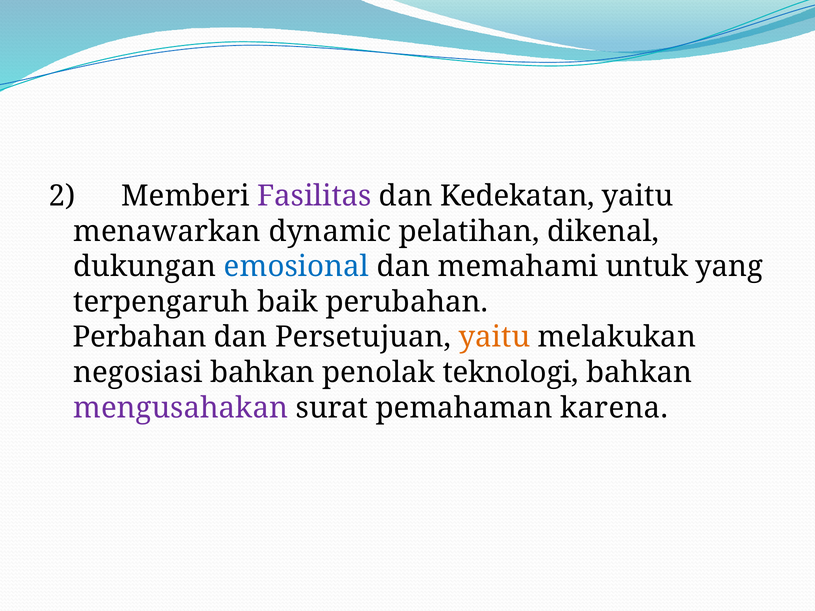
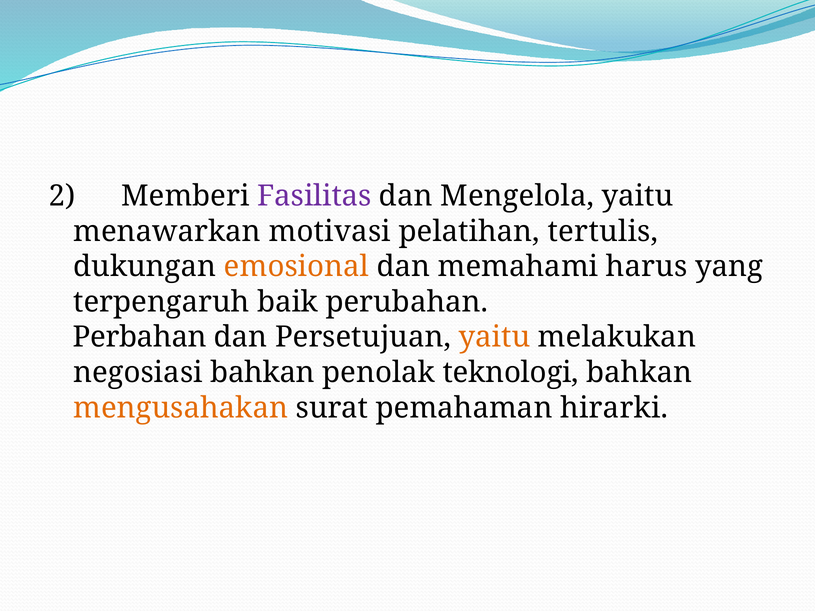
Kedekatan: Kedekatan -> Mengelola
dynamic: dynamic -> motivasi
dikenal: dikenal -> tertulis
emosional colour: blue -> orange
untuk: untuk -> harus
mengusahakan colour: purple -> orange
karena: karena -> hirarki
